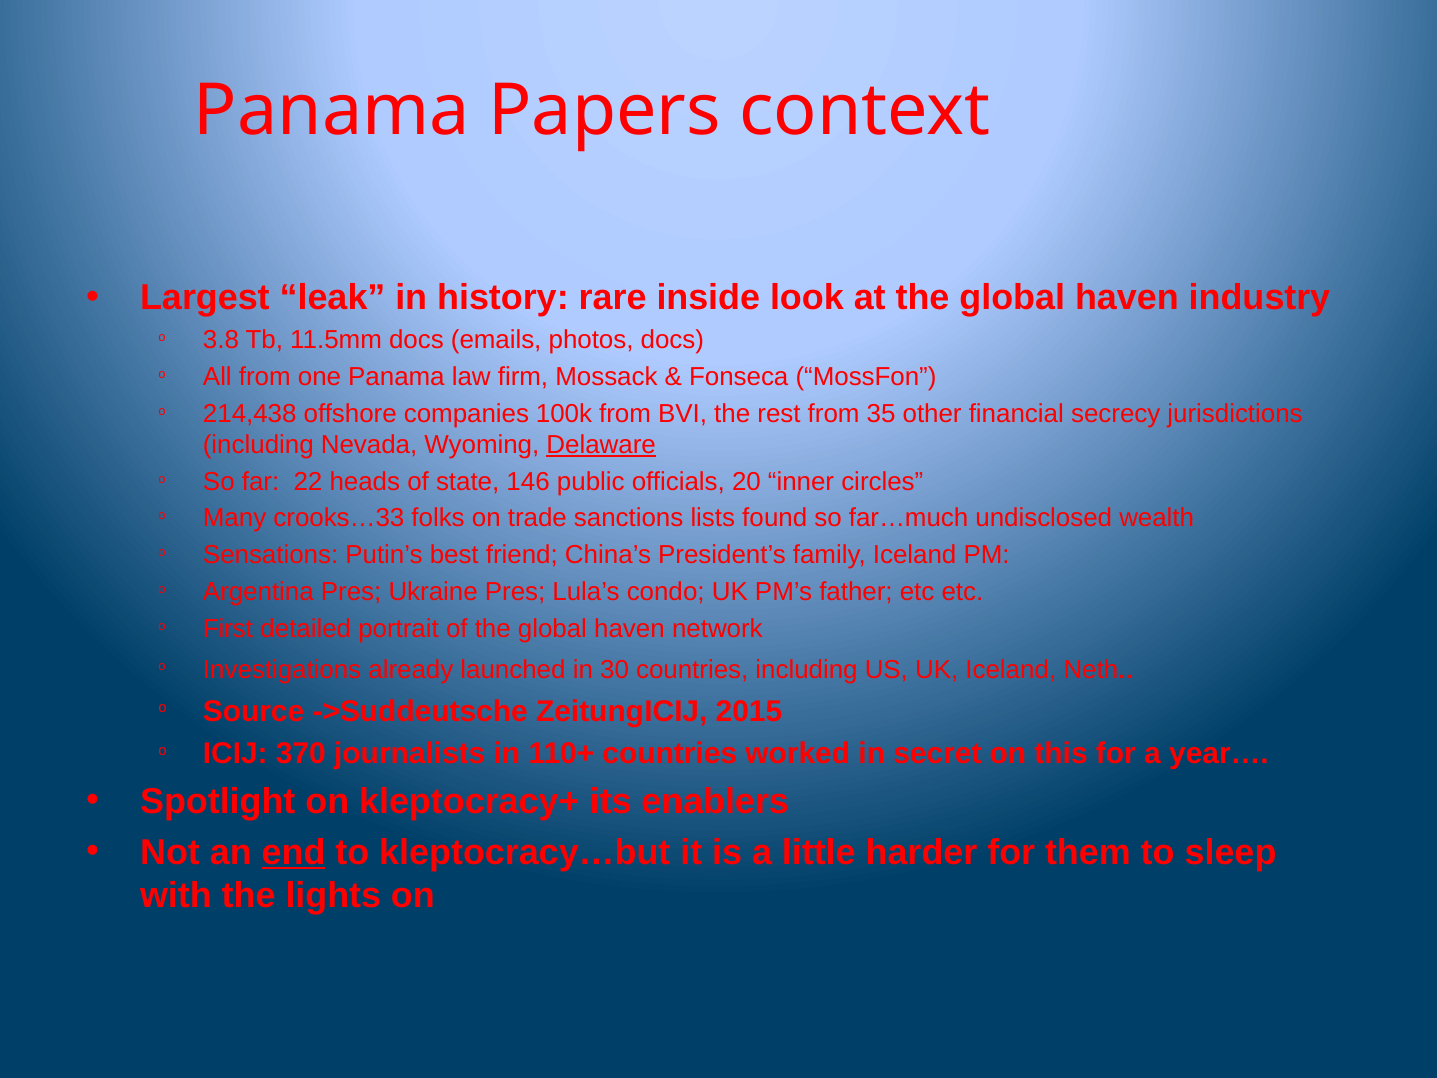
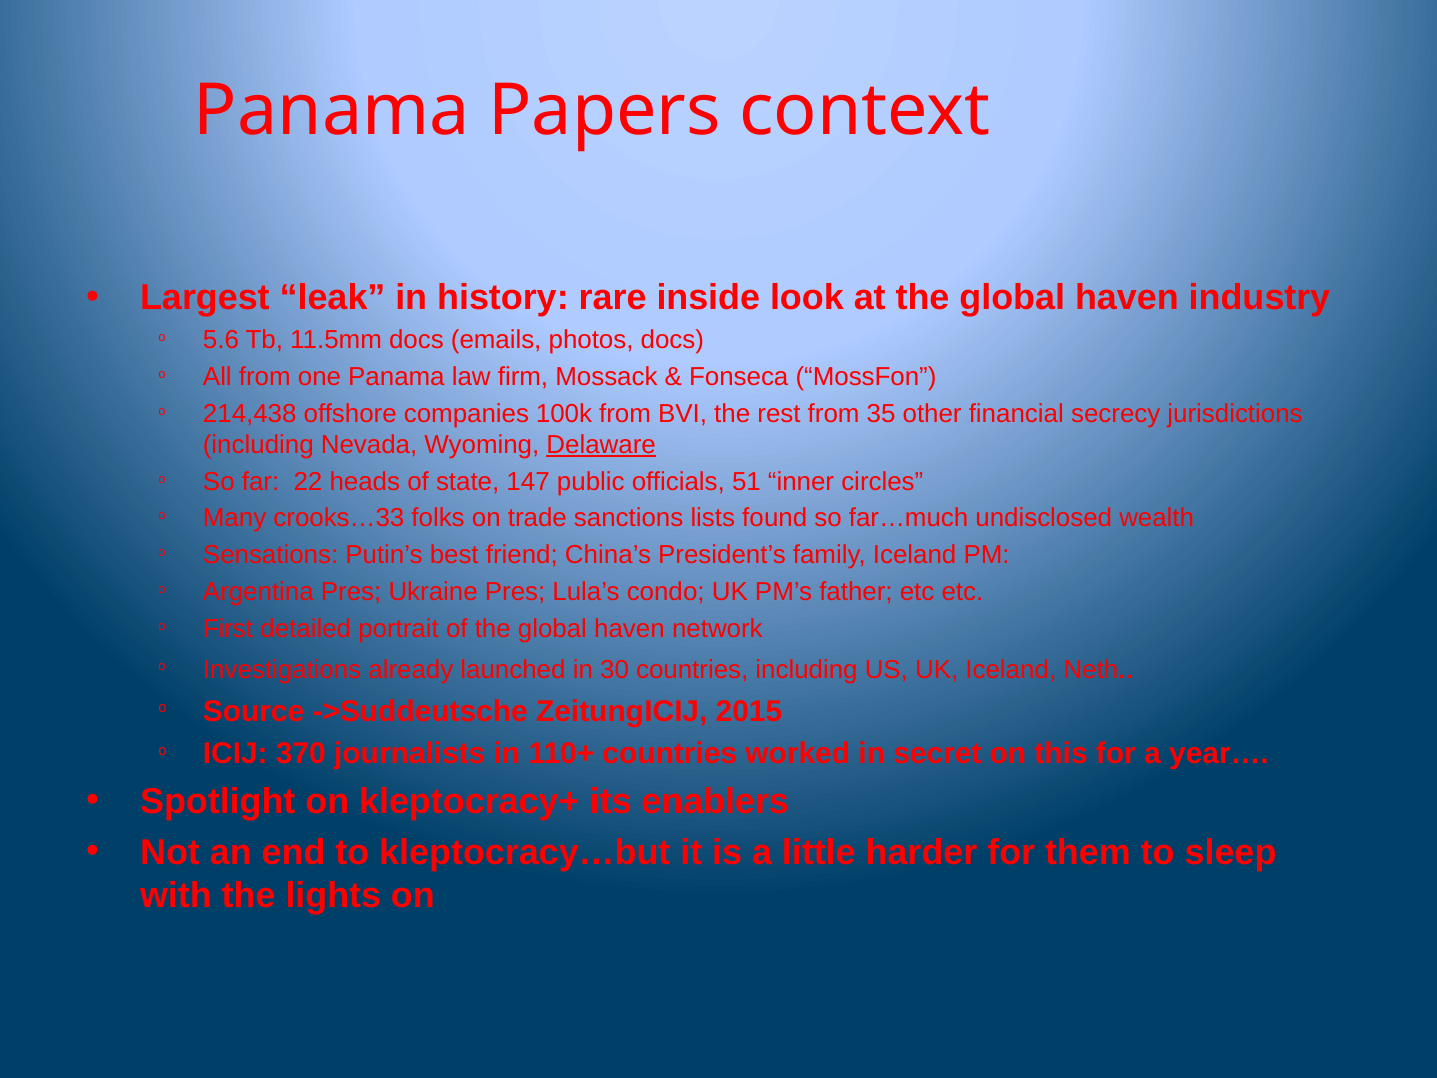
3.8: 3.8 -> 5.6
146: 146 -> 147
20: 20 -> 51
end underline: present -> none
